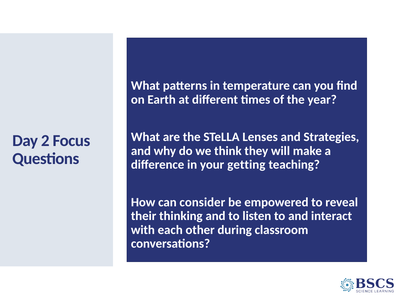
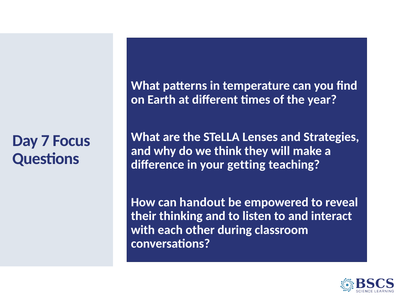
2: 2 -> 7
consider: consider -> handout
